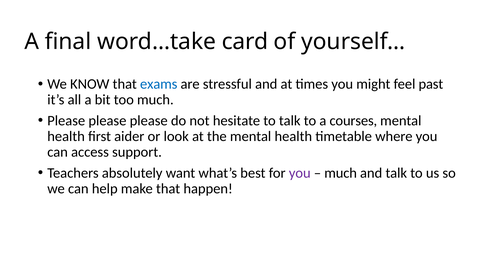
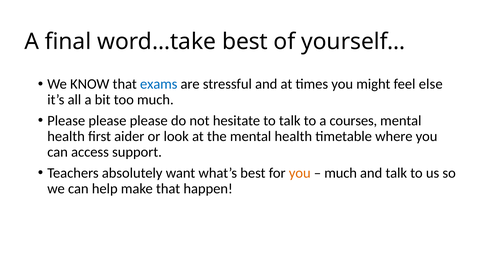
word…take card: card -> best
past: past -> else
you at (300, 173) colour: purple -> orange
